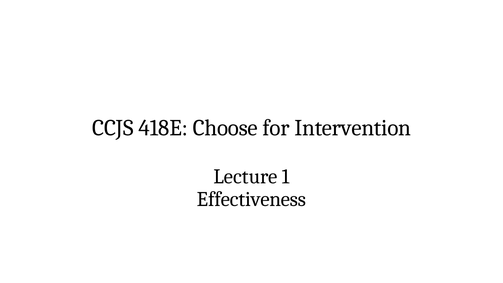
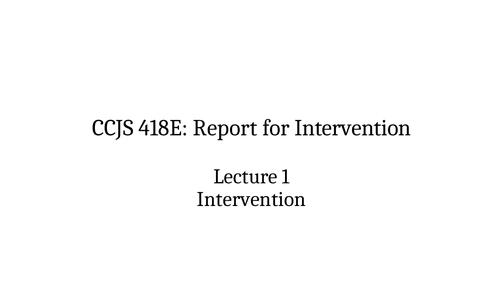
Choose: Choose -> Report
Effectiveness at (252, 199): Effectiveness -> Intervention
